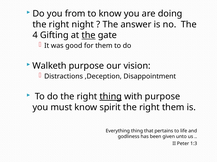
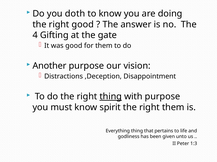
from: from -> doth
right night: night -> good
the at (89, 35) underline: present -> none
Walketh: Walketh -> Another
